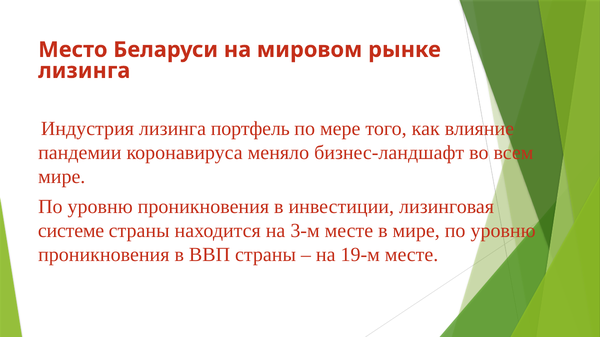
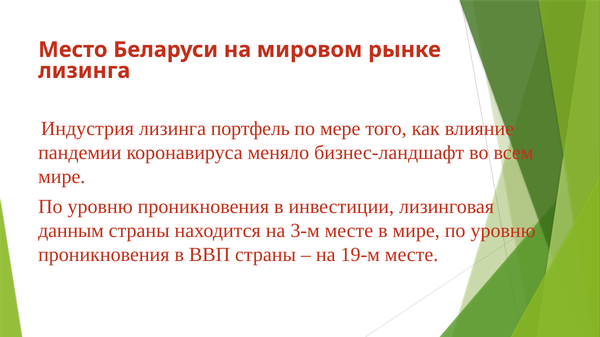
системе: системе -> данным
